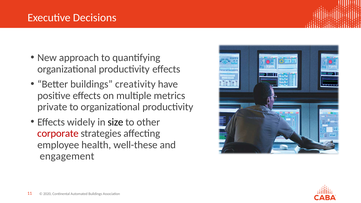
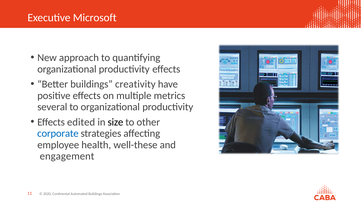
Decisions: Decisions -> Microsoft
private: private -> several
widely: widely -> edited
corporate colour: red -> blue
